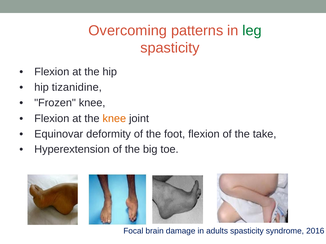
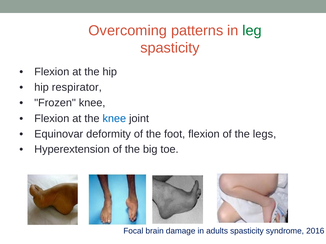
tizanidine: tizanidine -> respirator
knee at (114, 119) colour: orange -> blue
take: take -> legs
